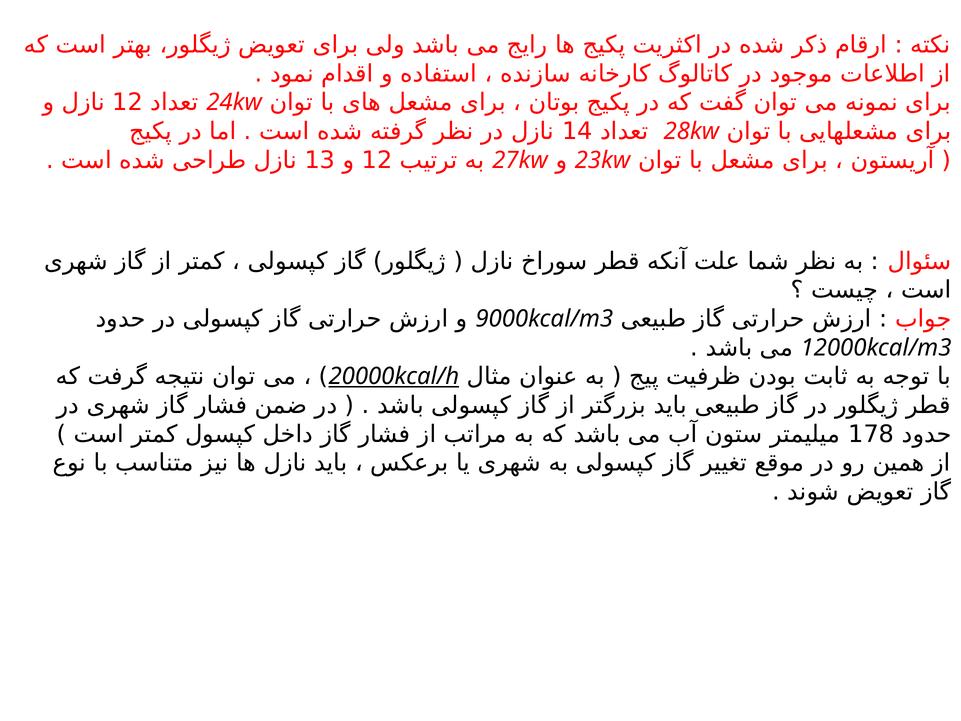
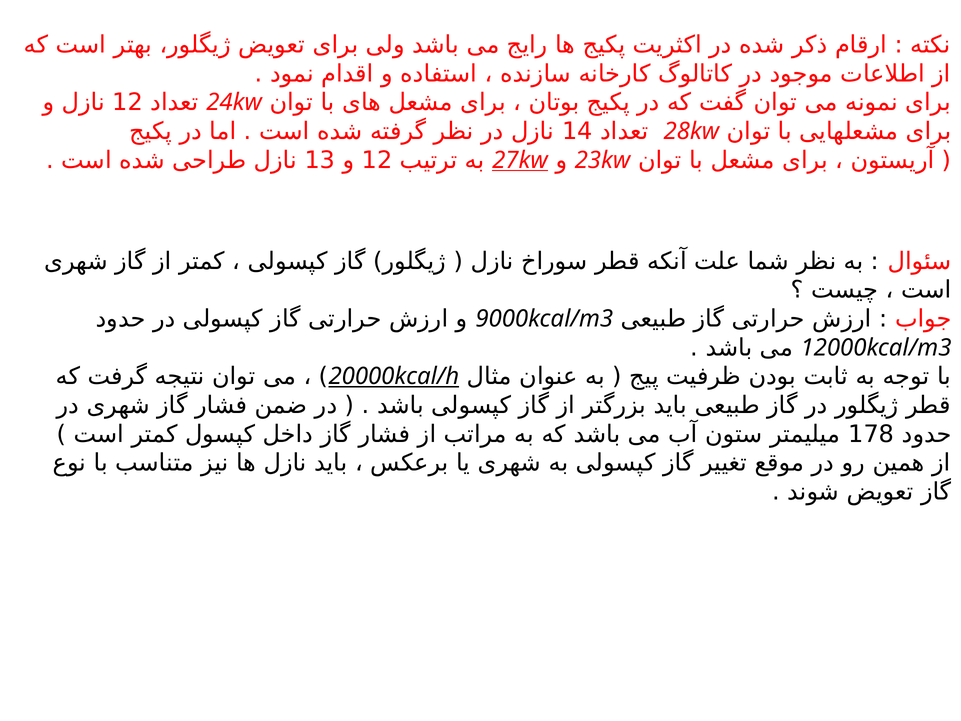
27kw underline: none -> present
